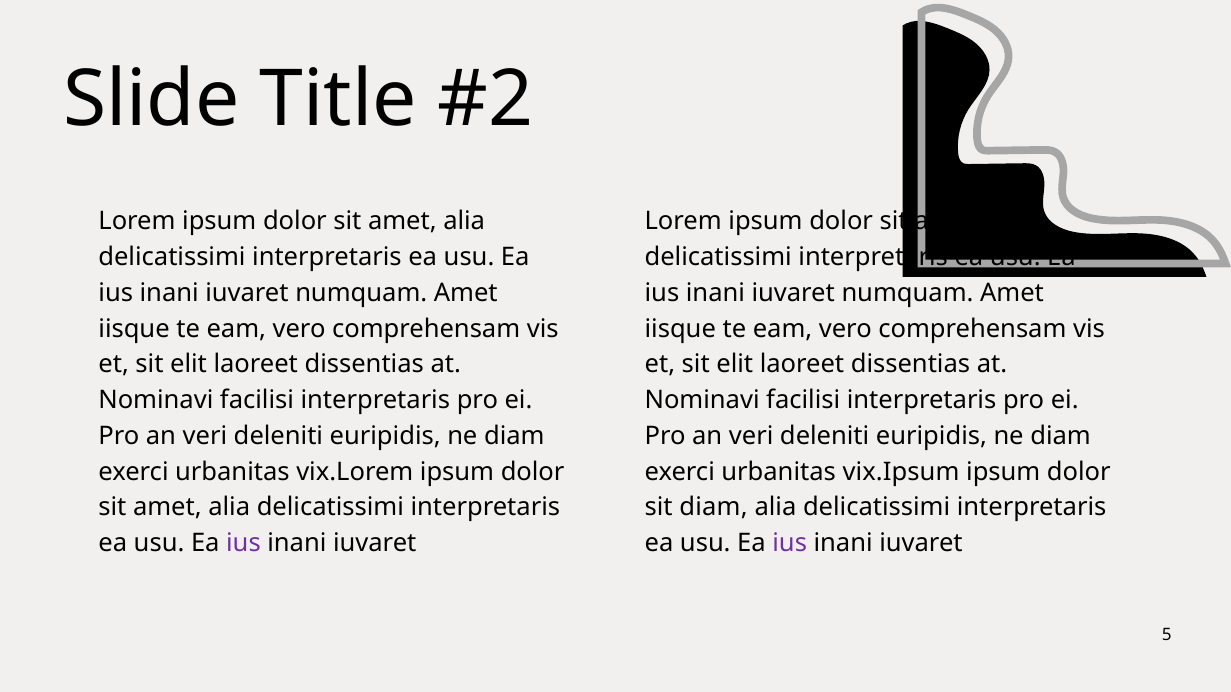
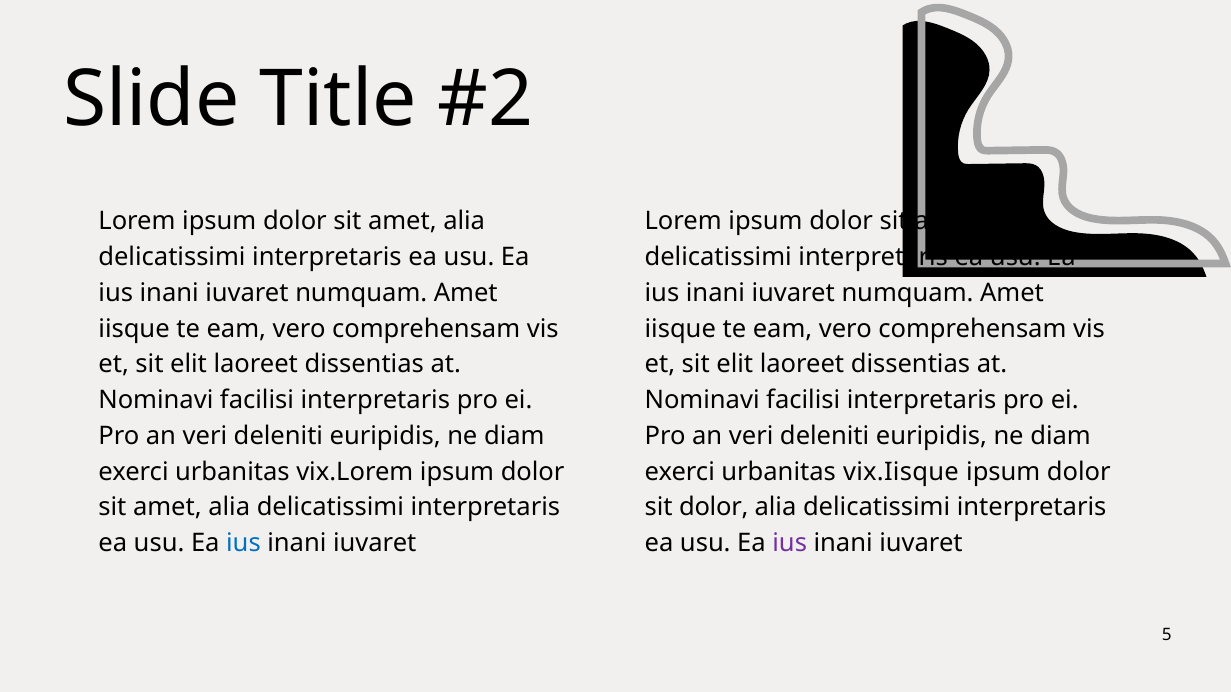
vix.Ipsum: vix.Ipsum -> vix.Iisque
sit diam: diam -> dolor
ius at (243, 543) colour: purple -> blue
